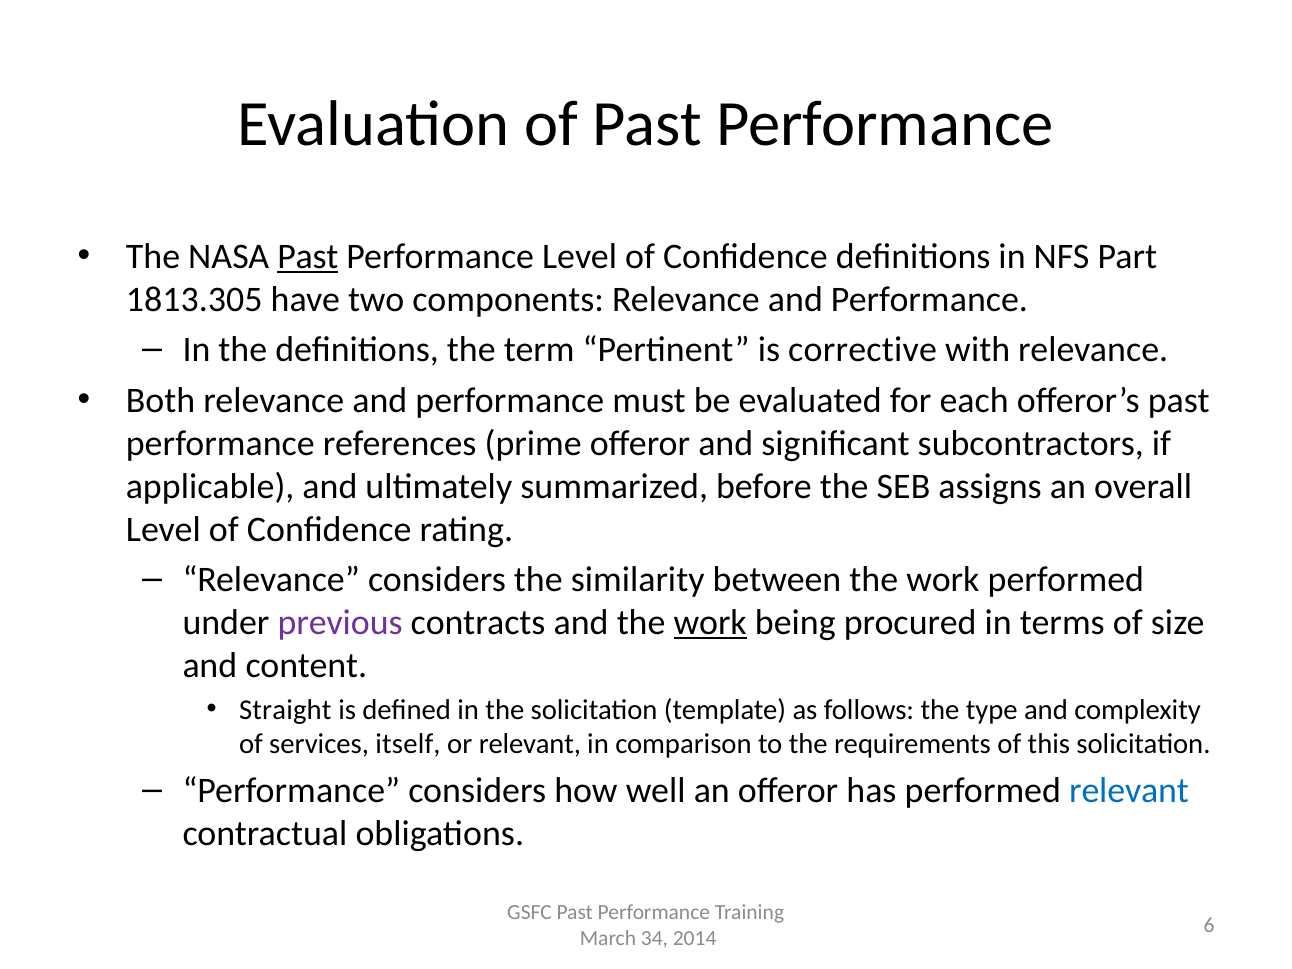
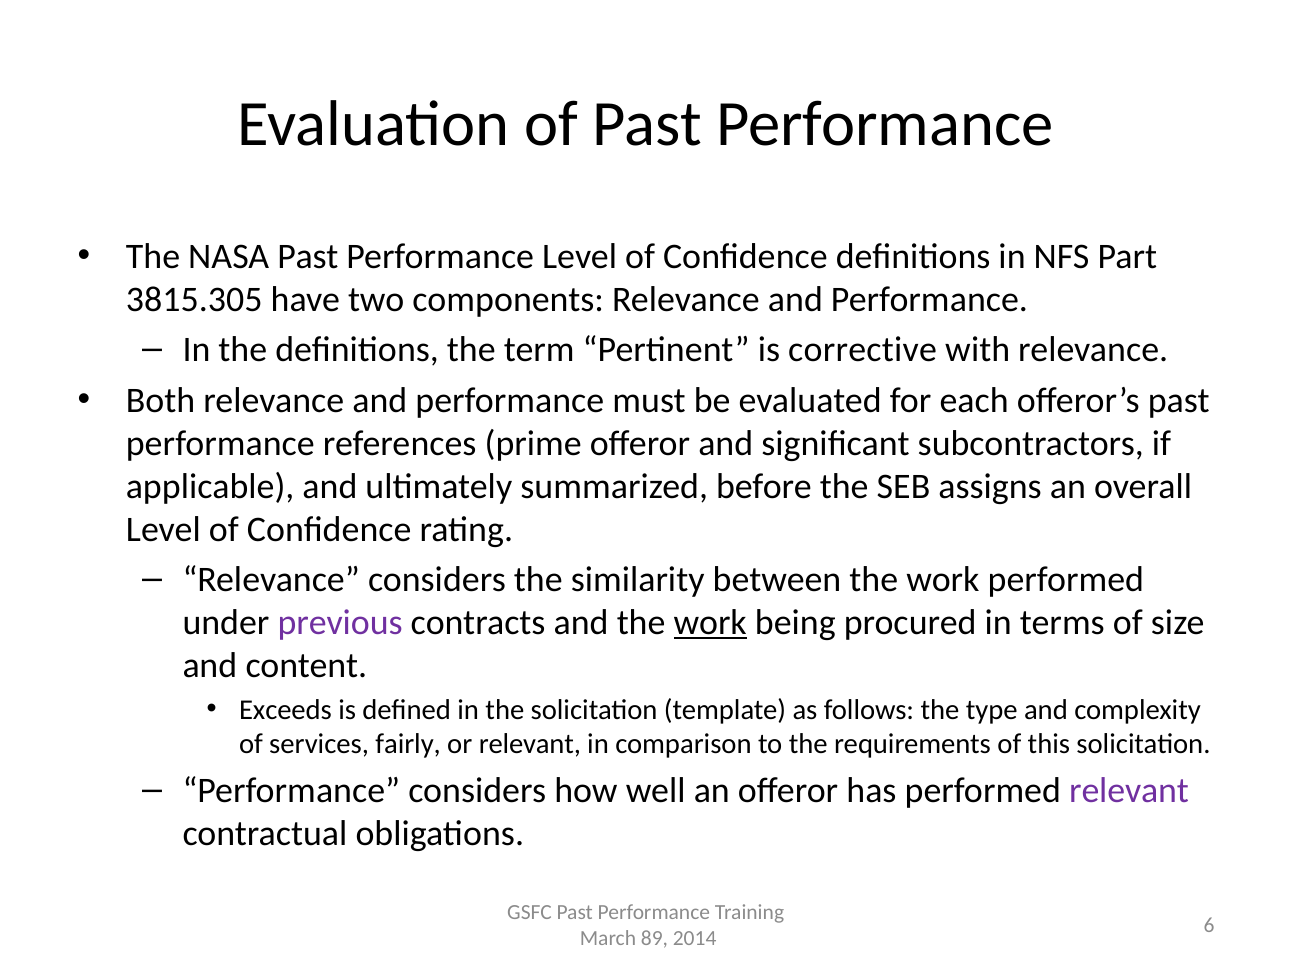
Past at (308, 257) underline: present -> none
1813.305: 1813.305 -> 3815.305
Straight: Straight -> Exceeds
itself: itself -> fairly
relevant at (1129, 791) colour: blue -> purple
34: 34 -> 89
